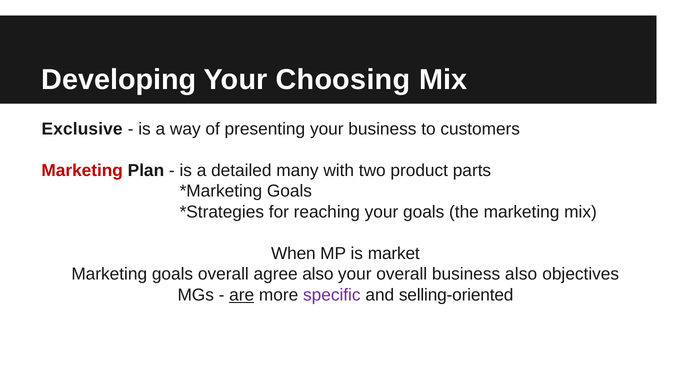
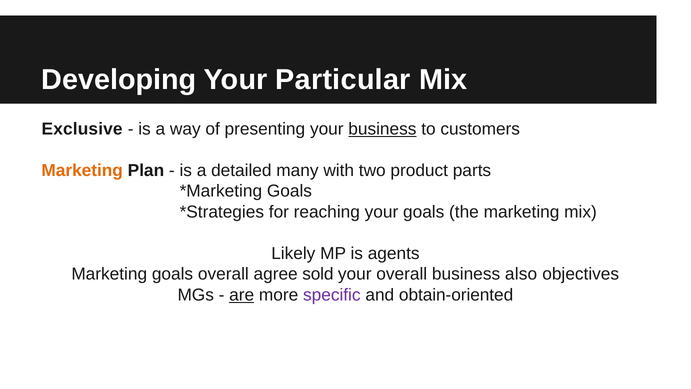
Choosing: Choosing -> Particular
business at (382, 129) underline: none -> present
Marketing at (82, 170) colour: red -> orange
When: When -> Likely
market: market -> agents
agree also: also -> sold
selling-oriented: selling-oriented -> obtain-oriented
